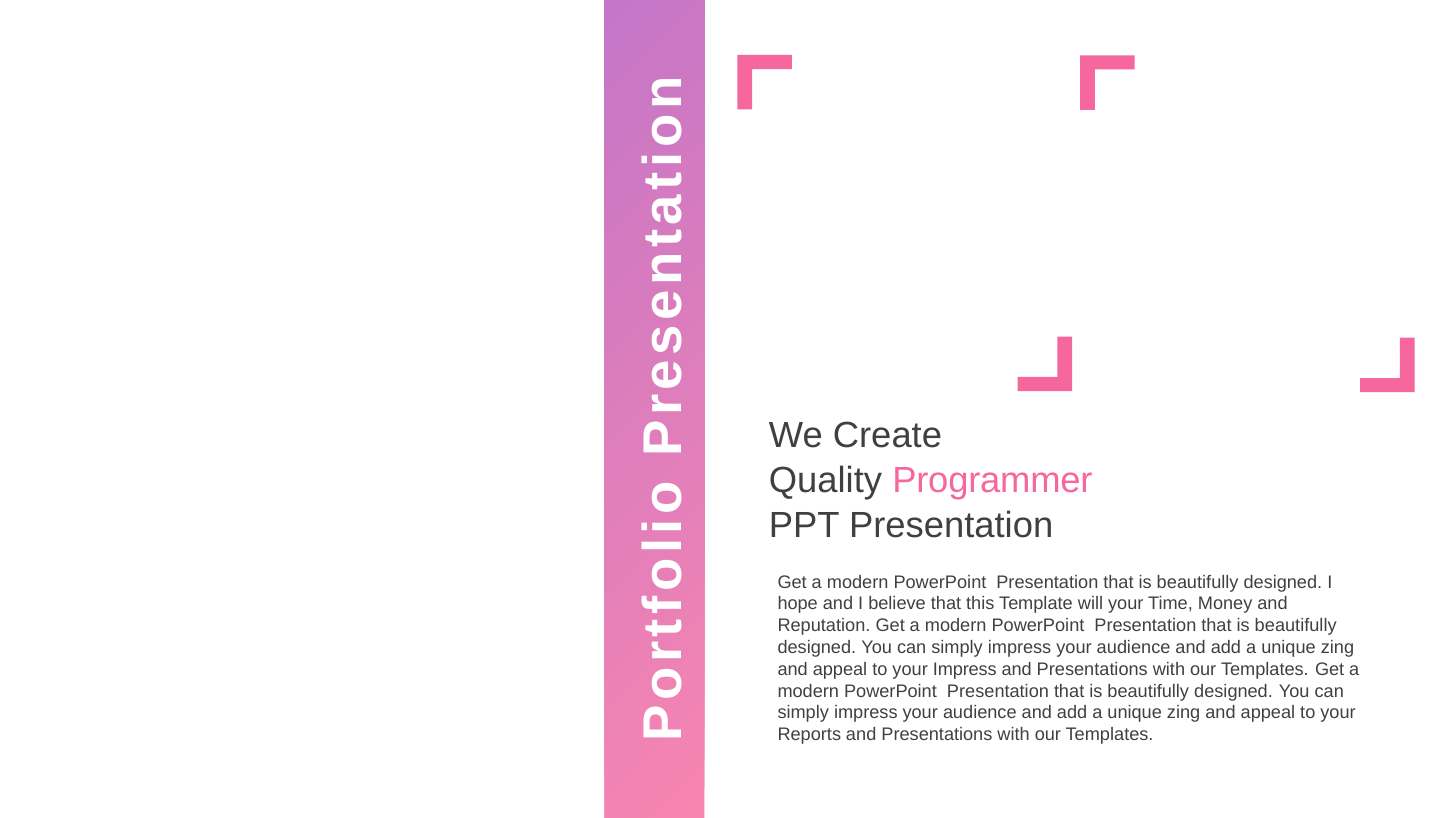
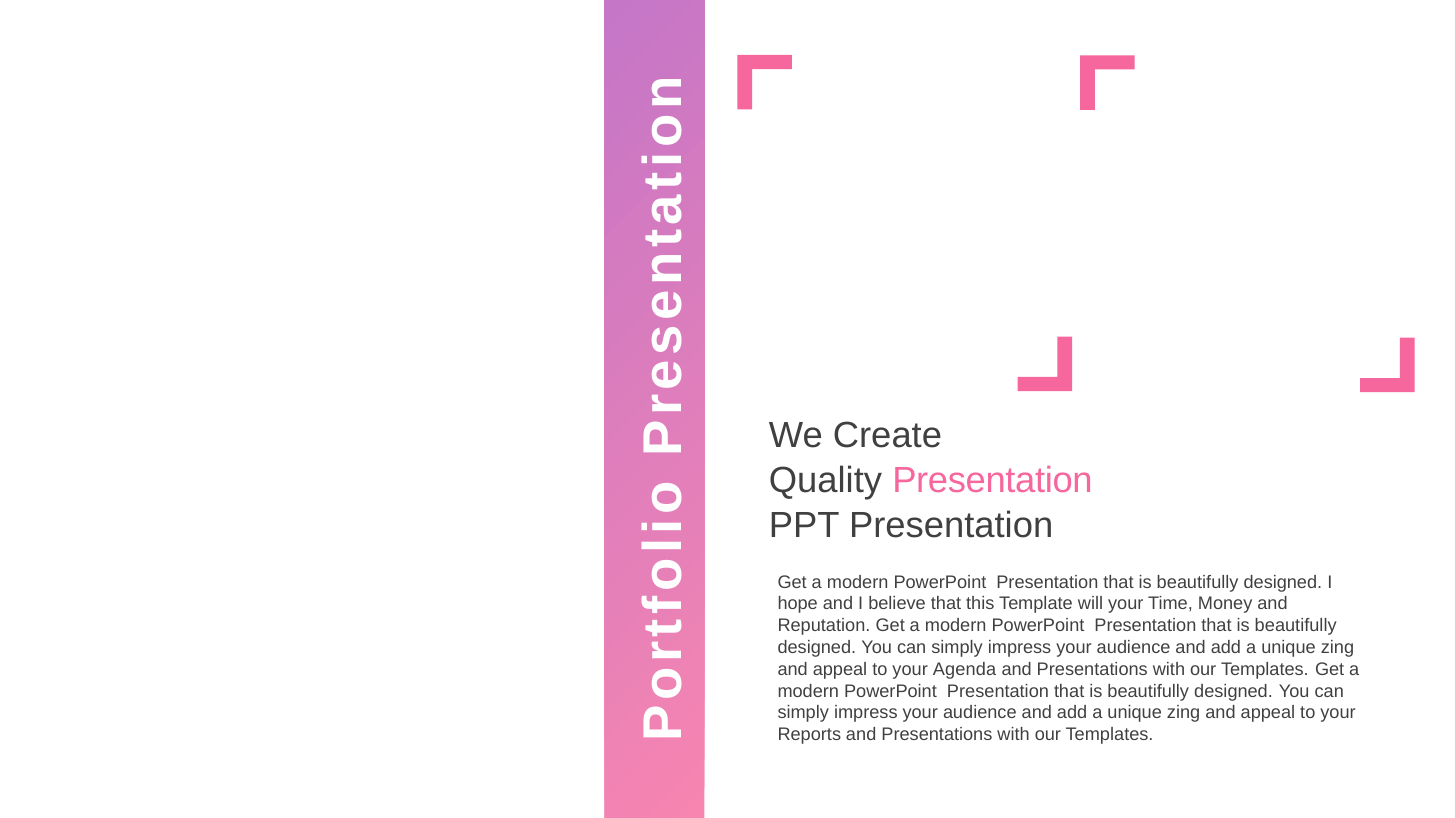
Quality Programmer: Programmer -> Presentation
your Impress: Impress -> Agenda
